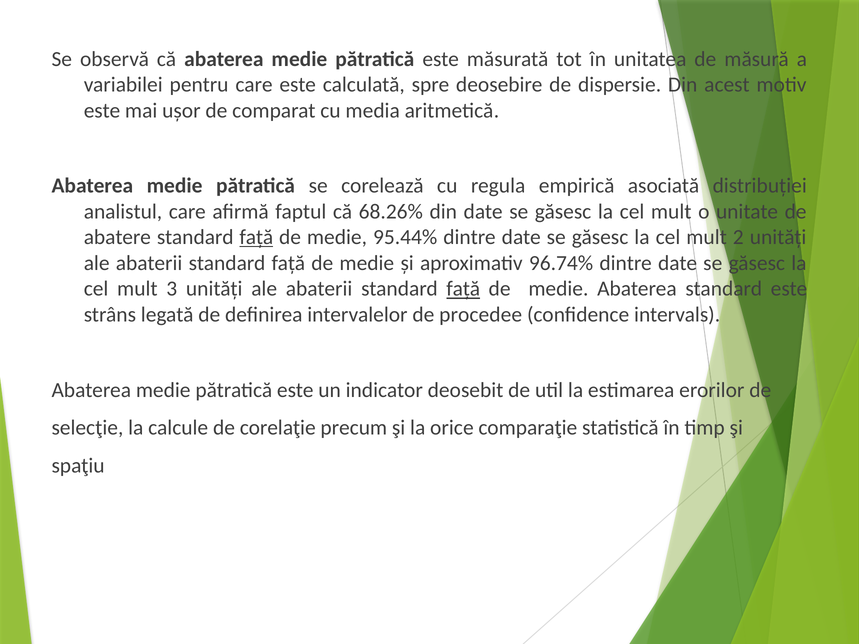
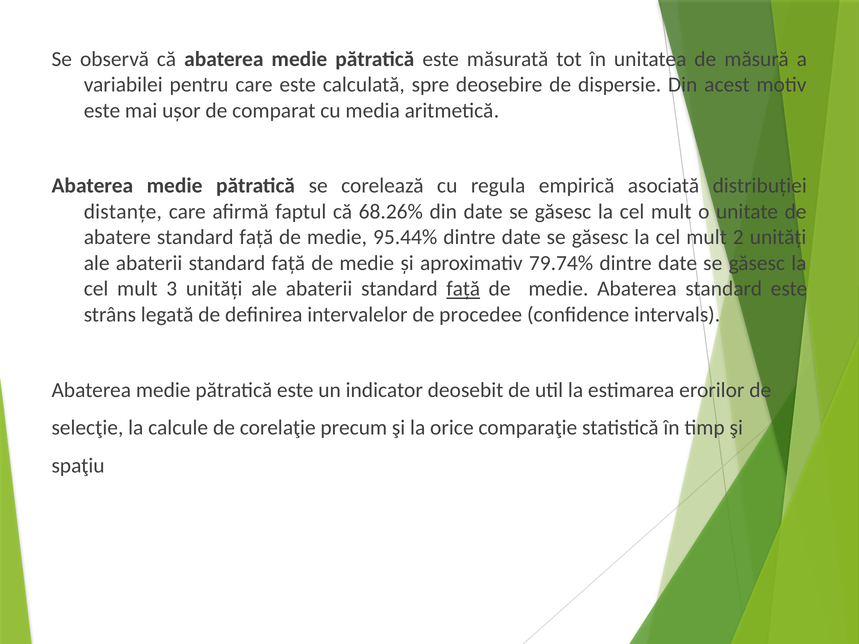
analistul: analistul -> distanțe
față at (256, 237) underline: present -> none
96.74%: 96.74% -> 79.74%
